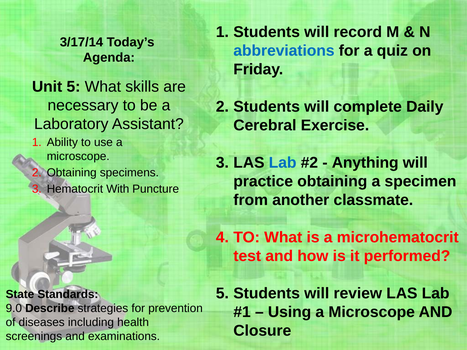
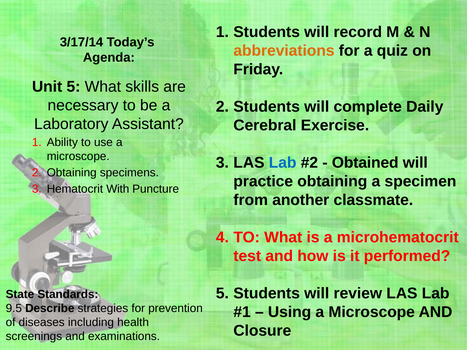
abbreviations colour: blue -> orange
Anything: Anything -> Obtained
9.0: 9.0 -> 9.5
